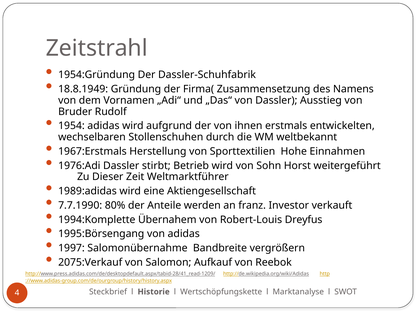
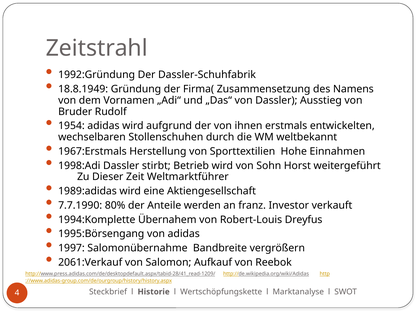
1954:Gründung: 1954:Gründung -> 1992:Gründung
1976:Adi: 1976:Adi -> 1998:Adi
2075:Verkauf: 2075:Verkauf -> 2061:Verkauf
